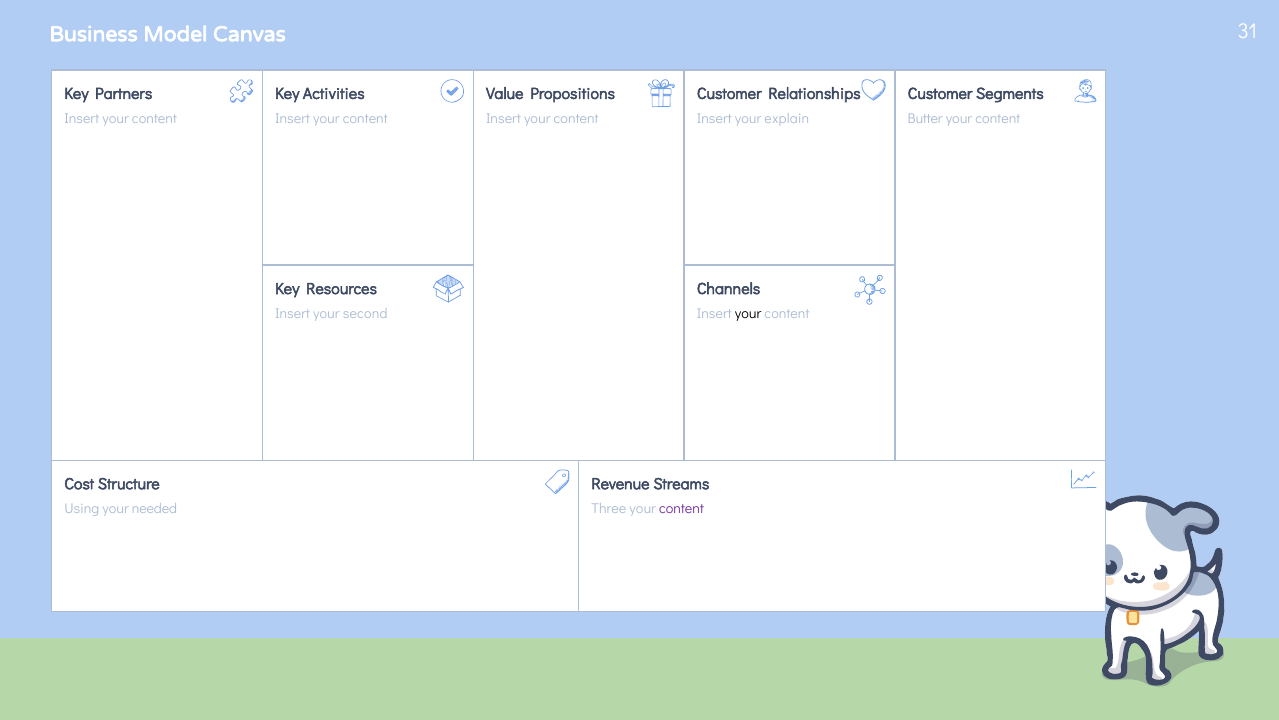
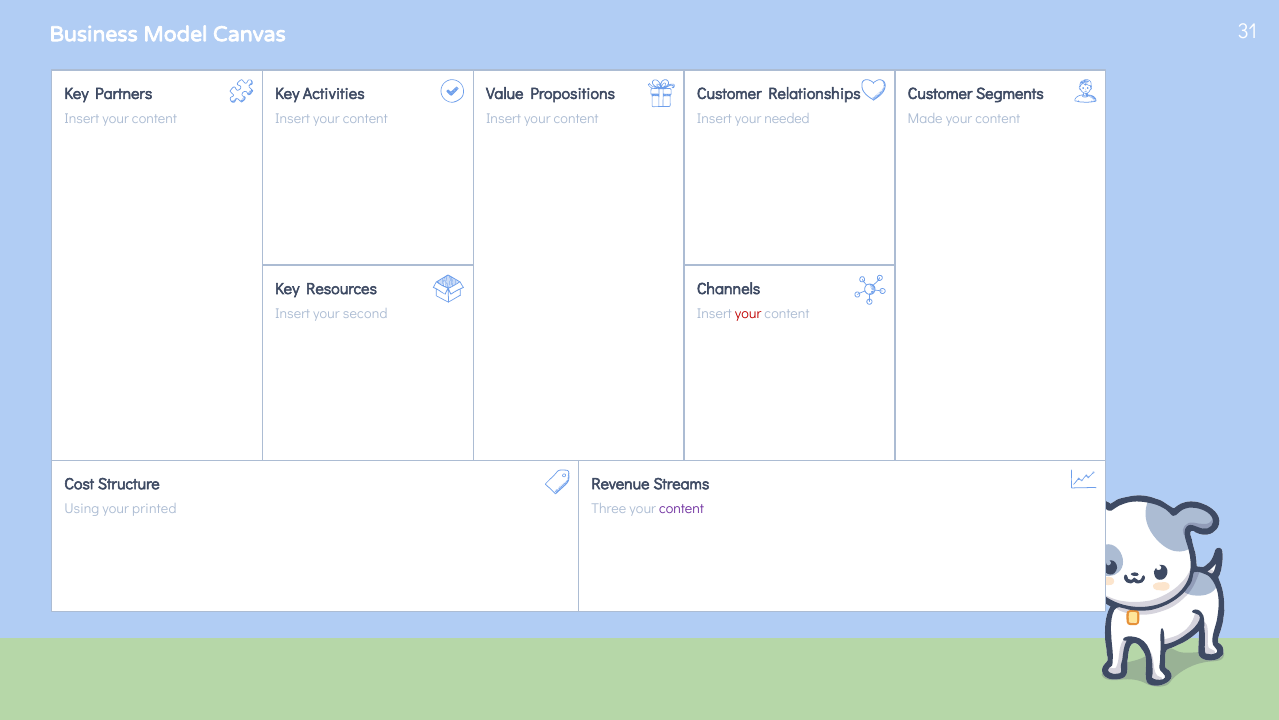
explain: explain -> needed
Butter: Butter -> Made
your at (748, 314) colour: black -> red
needed: needed -> printed
